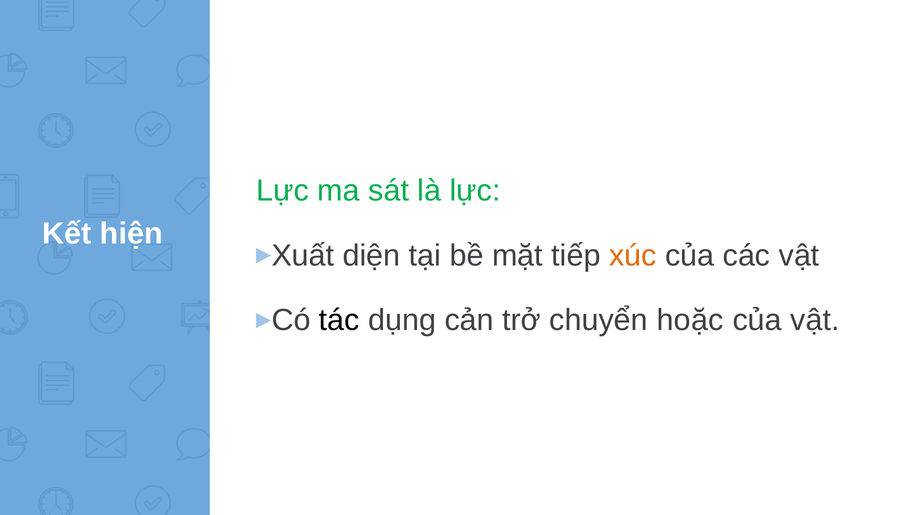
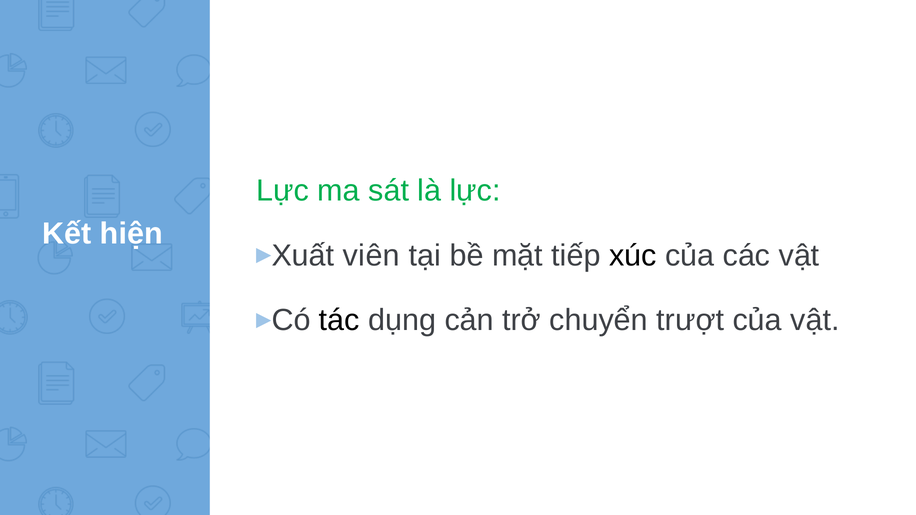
diện: diện -> viên
xúc colour: orange -> black
hoặc: hoặc -> trượt
